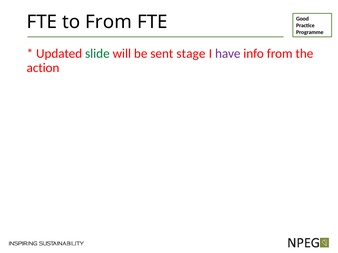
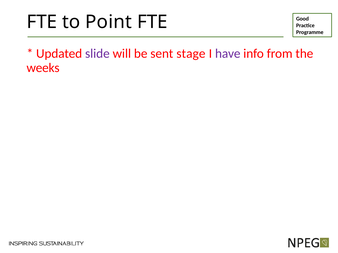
to From: From -> Point
slide colour: green -> purple
action: action -> weeks
